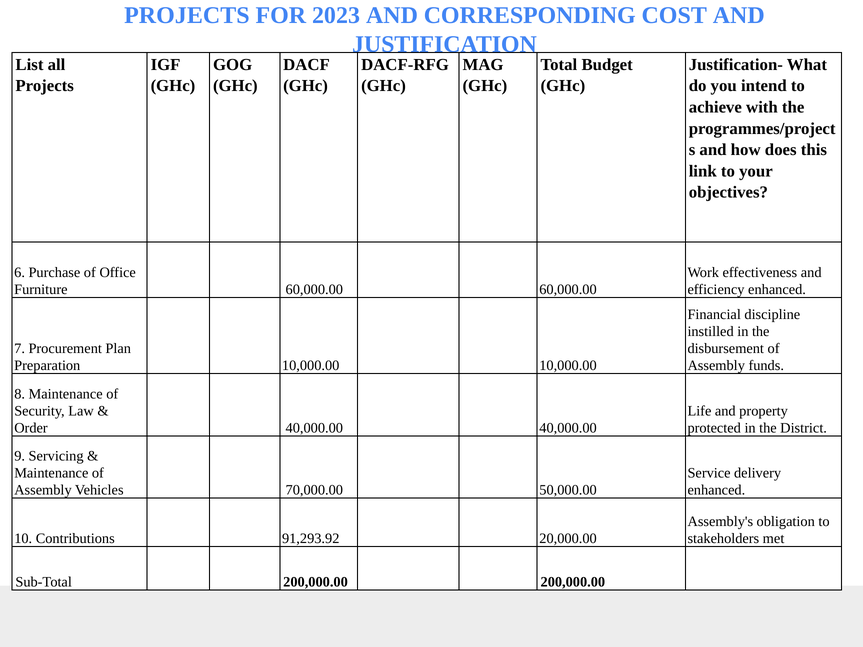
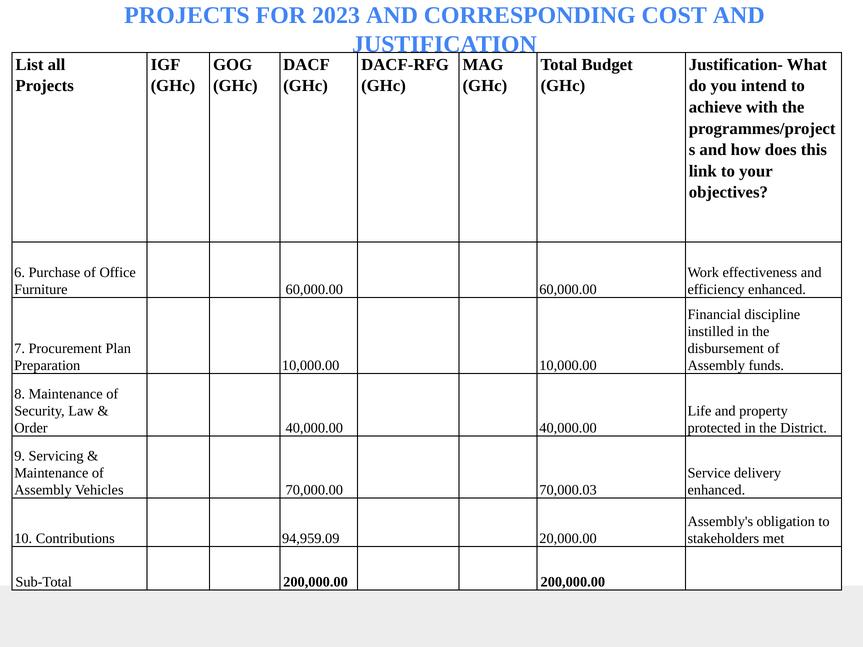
50,000.00: 50,000.00 -> 70,000.03
91,293.92: 91,293.92 -> 94,959.09
